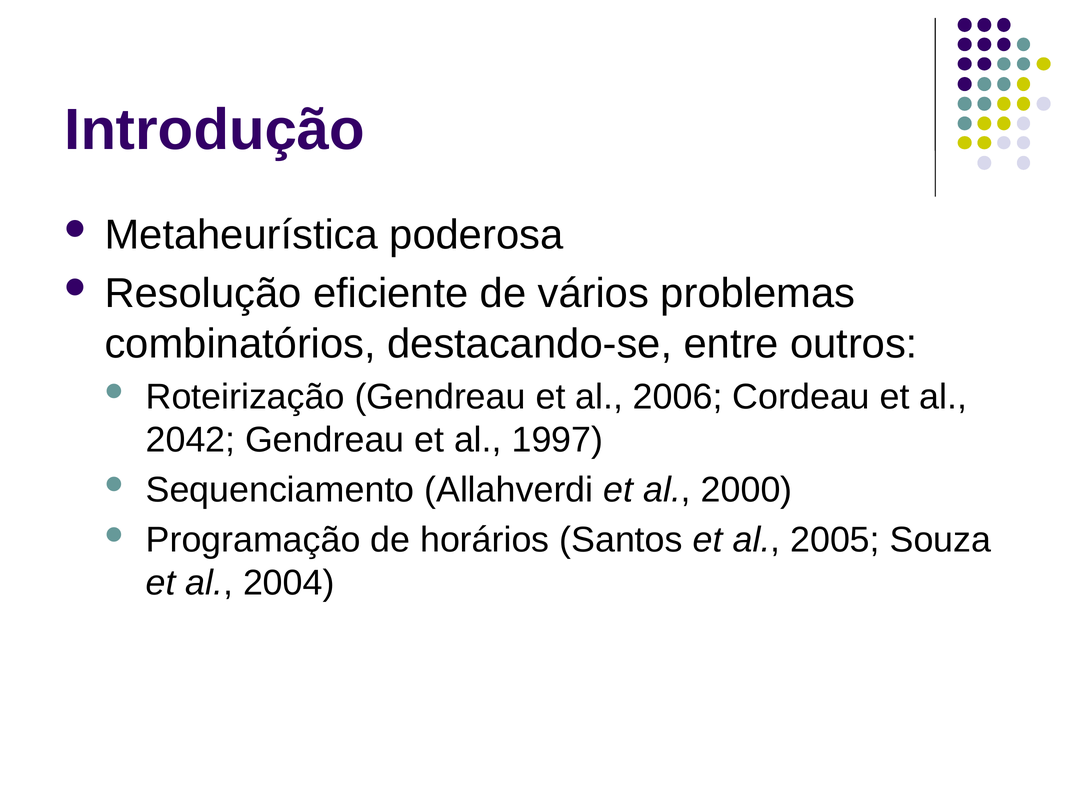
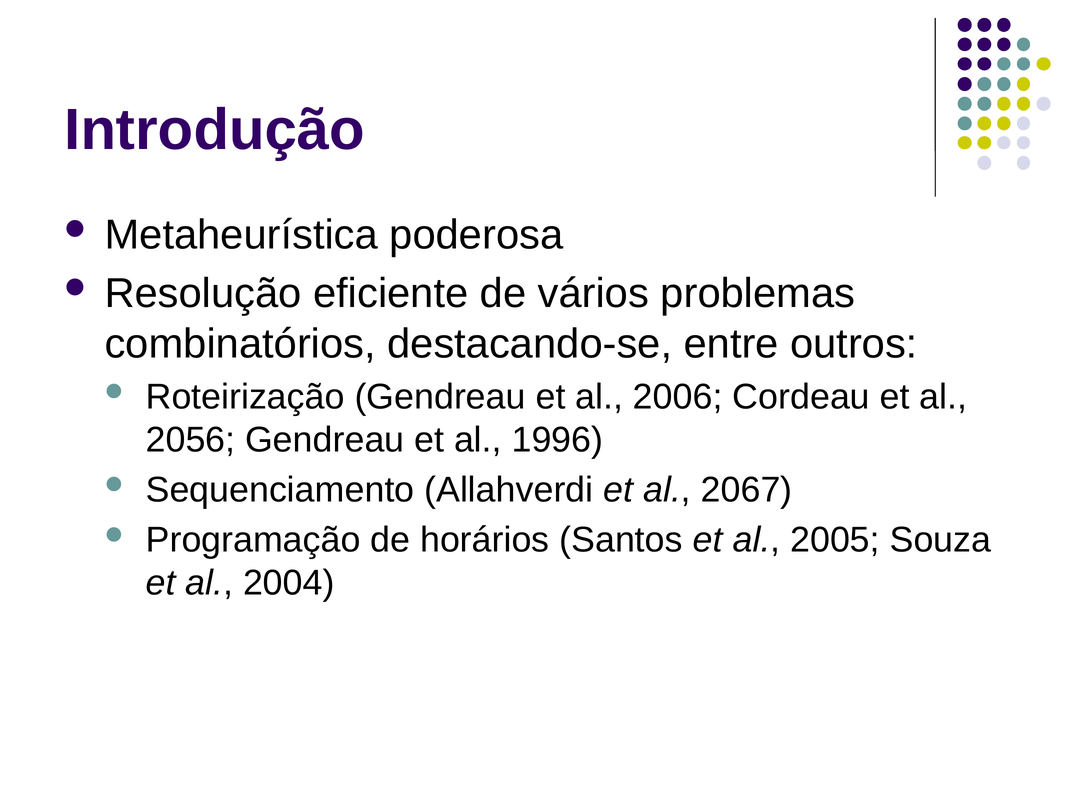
2042: 2042 -> 2056
1997: 1997 -> 1996
2000: 2000 -> 2067
